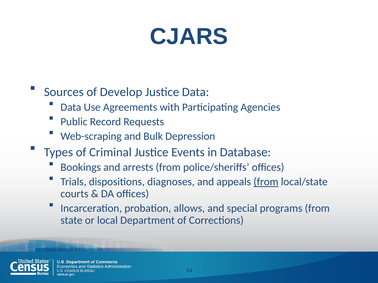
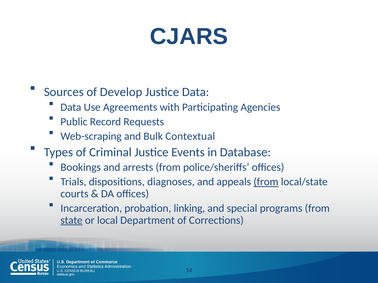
Depression: Depression -> Contextual
allows: allows -> linking
state underline: none -> present
